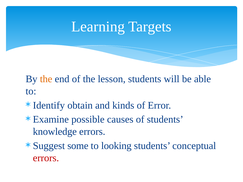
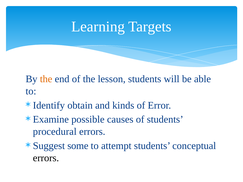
knowledge: knowledge -> procedural
looking: looking -> attempt
errors at (46, 158) colour: red -> black
